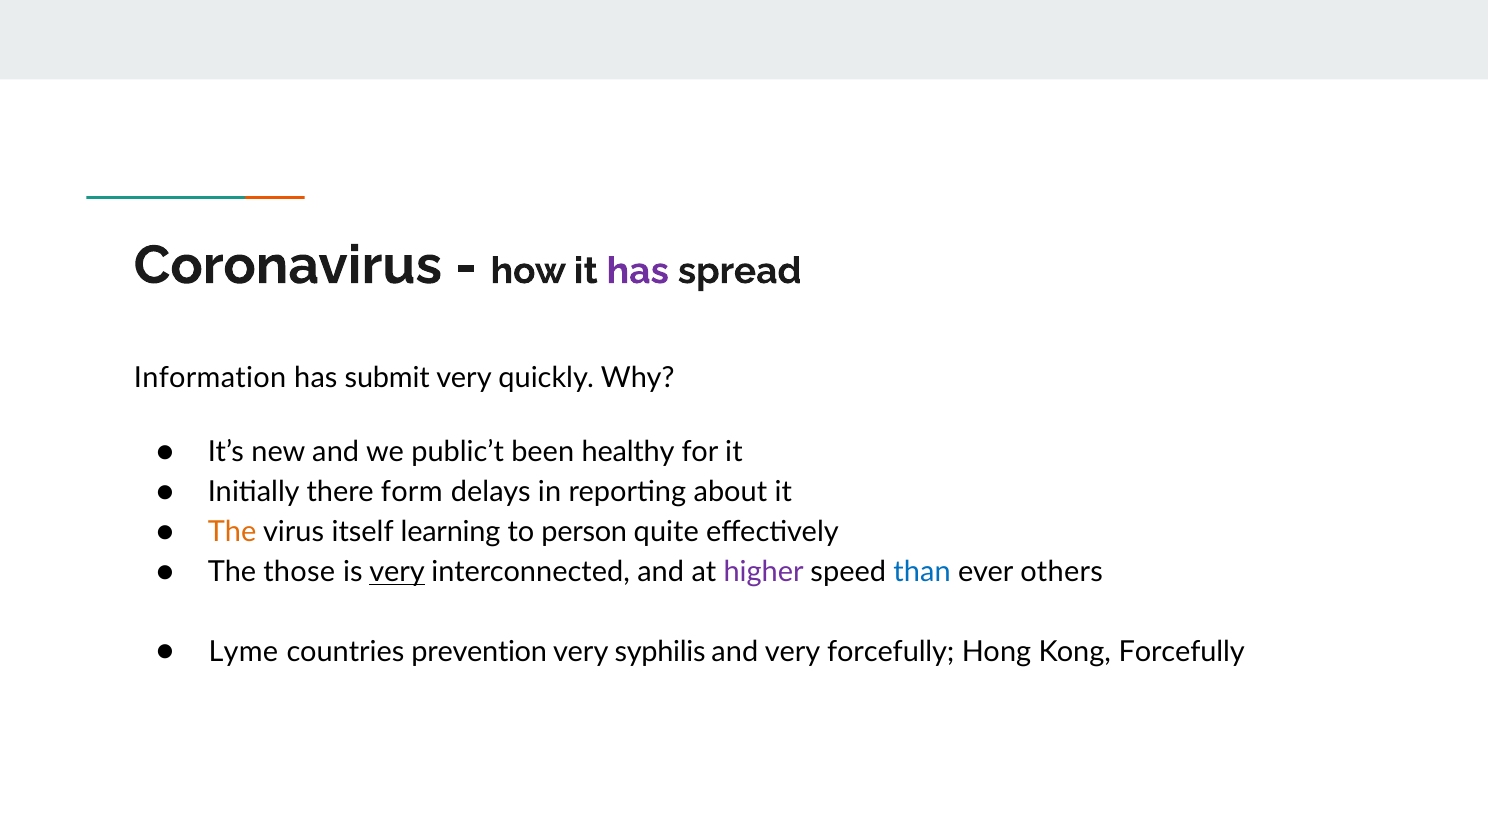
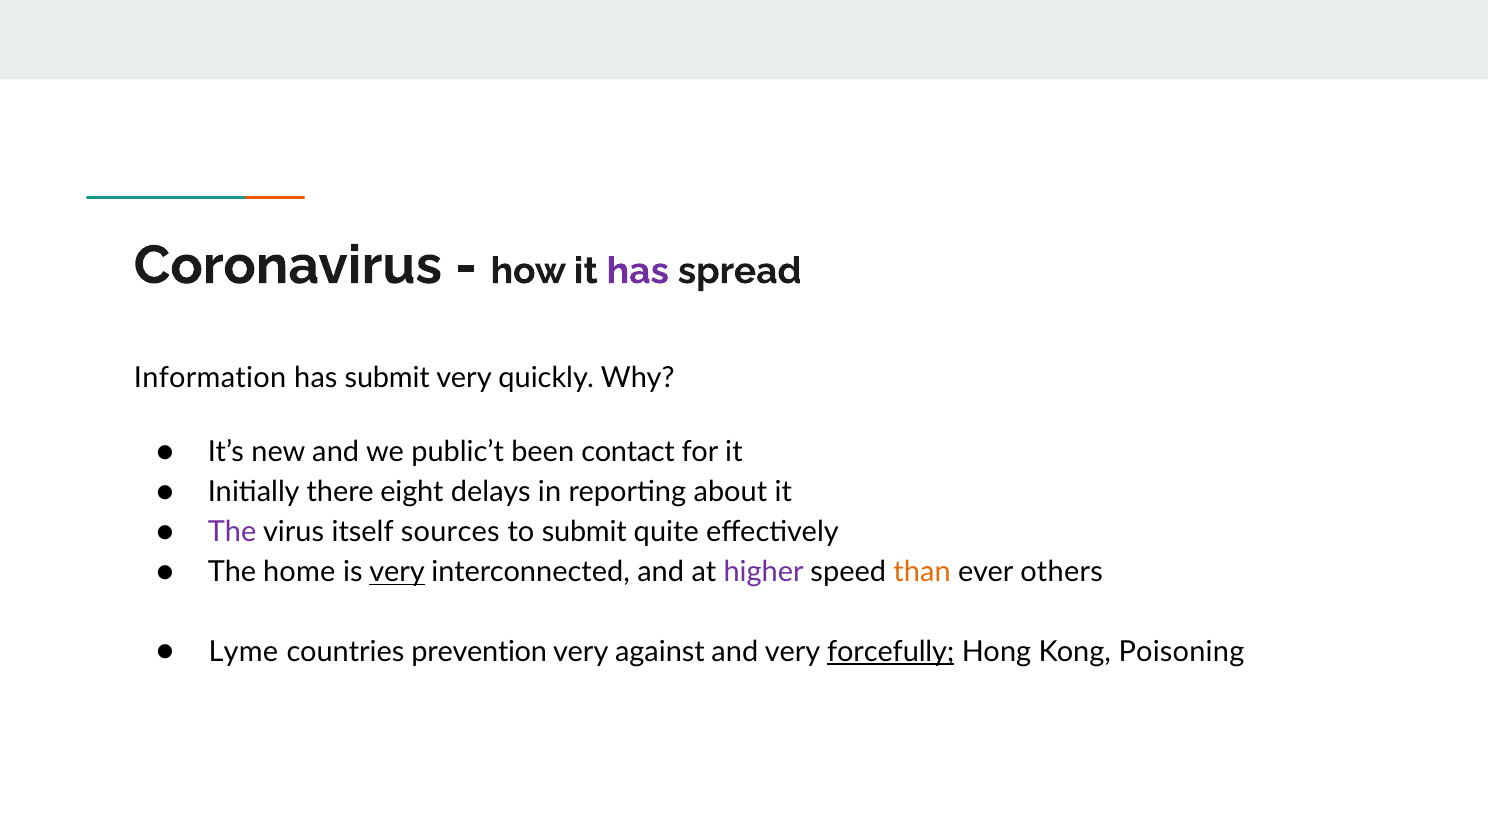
healthy: healthy -> contact
form: form -> eight
The at (232, 532) colour: orange -> purple
learning: learning -> sources
to person: person -> submit
those: those -> home
than colour: blue -> orange
syphilis: syphilis -> against
forcefully at (891, 652) underline: none -> present
Kong Forcefully: Forcefully -> Poisoning
